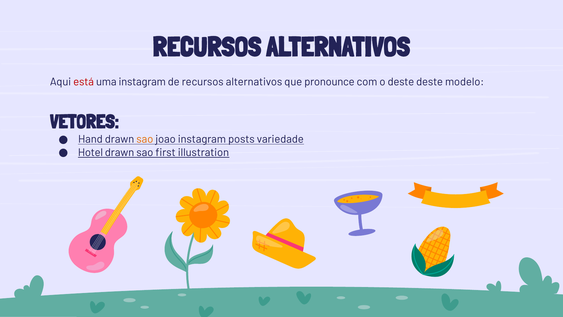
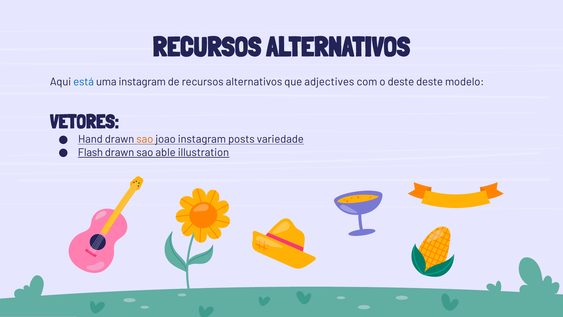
está colour: red -> blue
pronounce: pronounce -> adjectives
Hotel: Hotel -> Flash
first: first -> able
